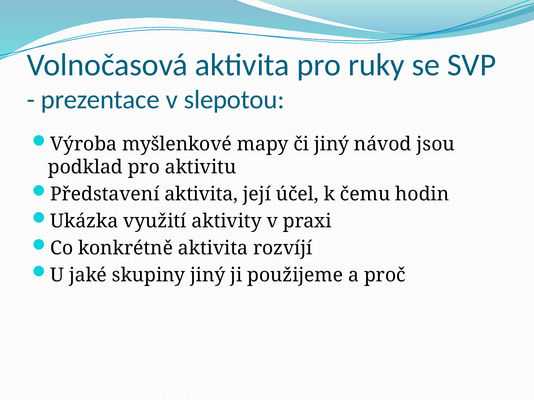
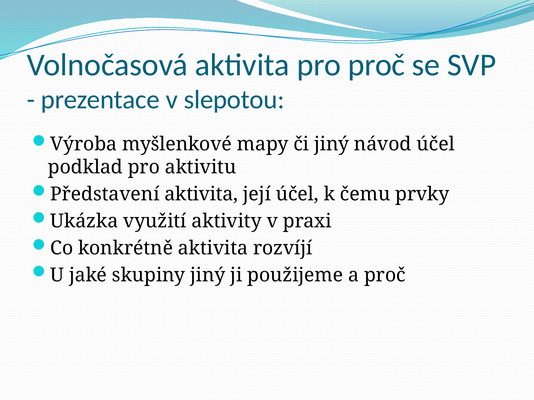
pro ruky: ruky -> proč
návod jsou: jsou -> účel
hodin: hodin -> prvky
